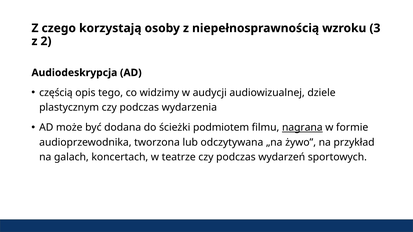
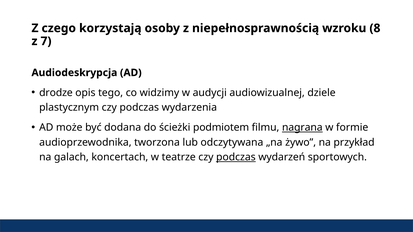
3: 3 -> 8
2: 2 -> 7
częścią: częścią -> drodze
podczas at (236, 157) underline: none -> present
